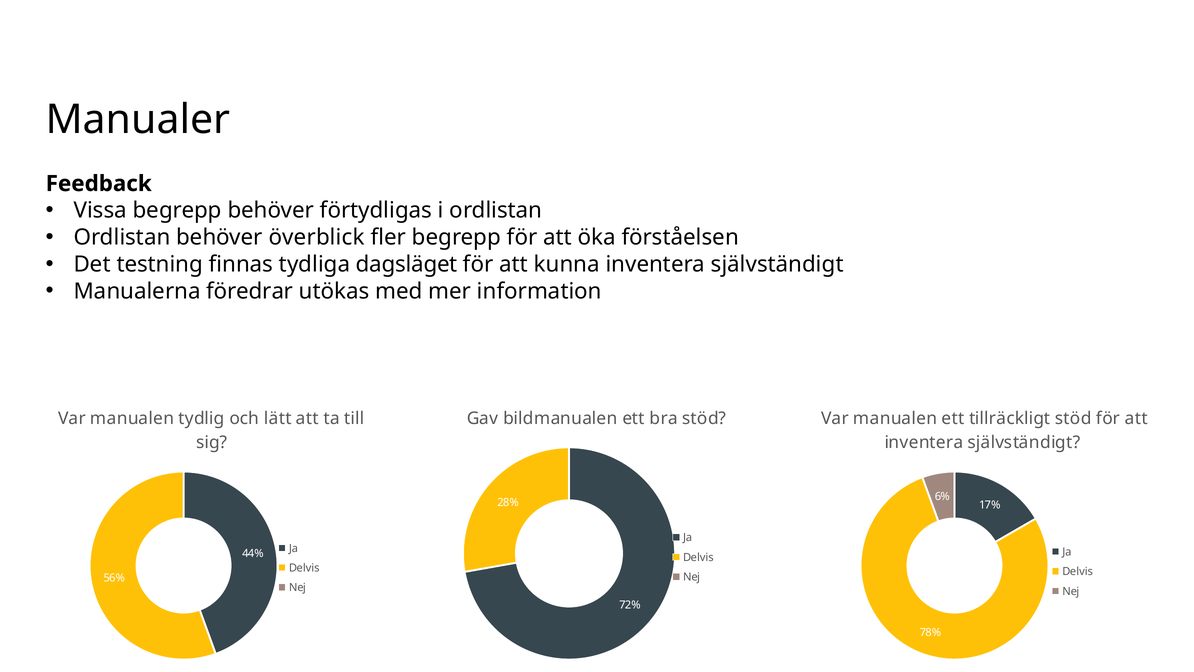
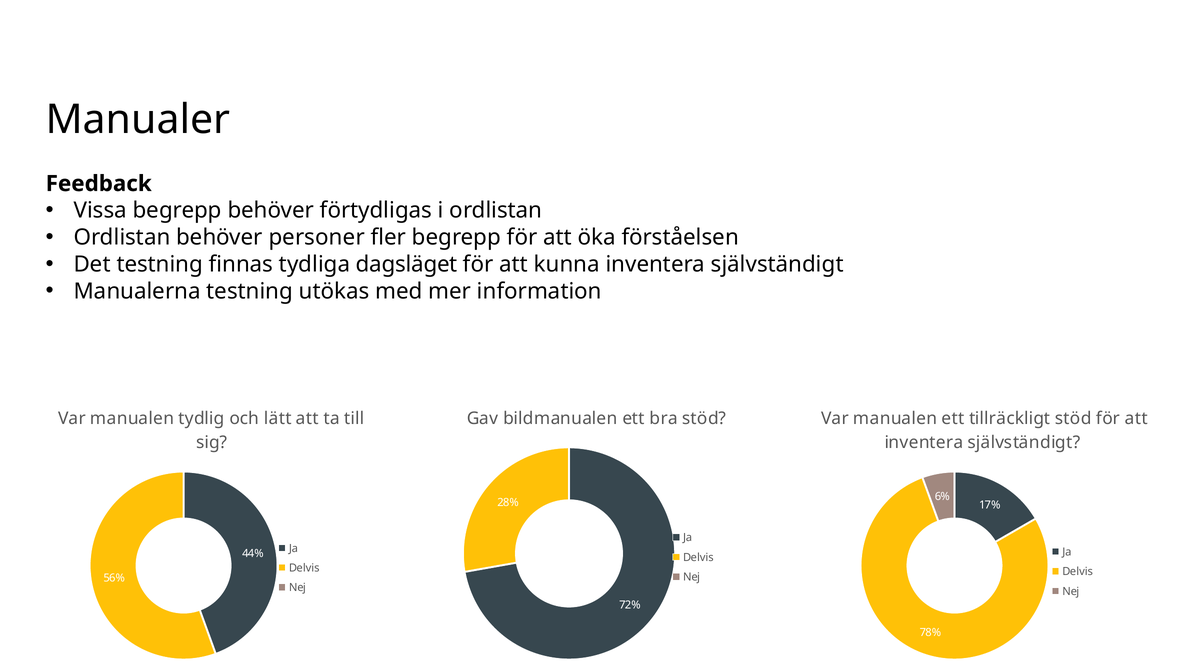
överblick: överblick -> personer
Manualerna föredrar: föredrar -> testning
